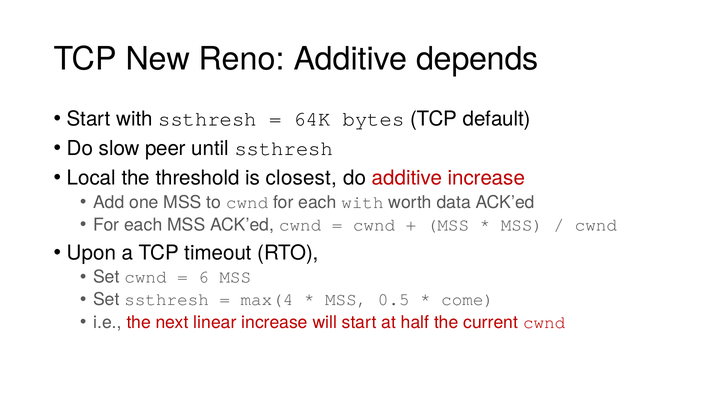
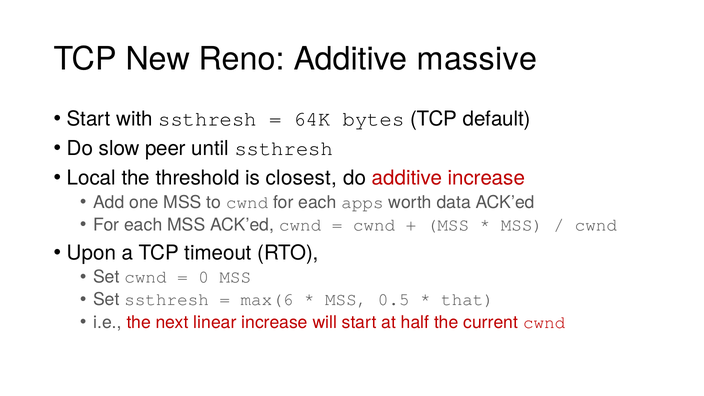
depends: depends -> massive
each with: with -> apps
6: 6 -> 0
max(4: max(4 -> max(6
come: come -> that
